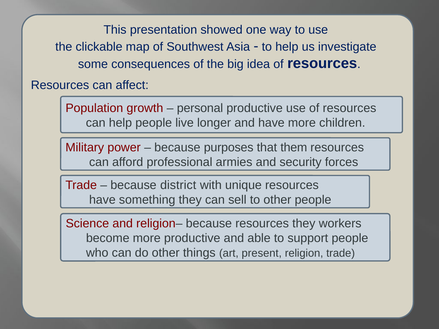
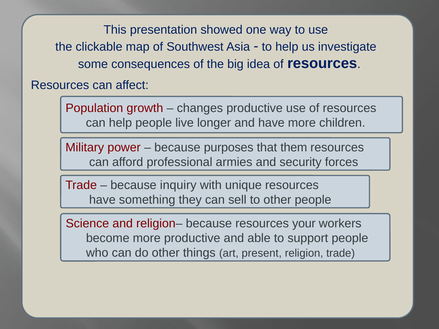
personal: personal -> changes
district: district -> inquiry
resources they: they -> your
